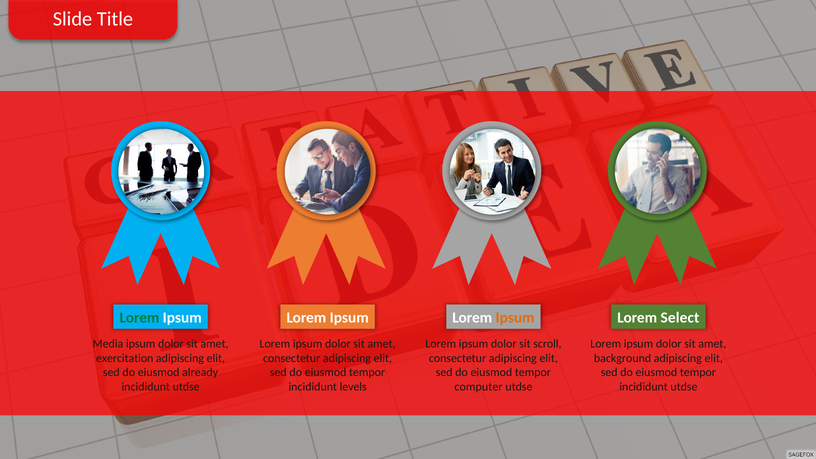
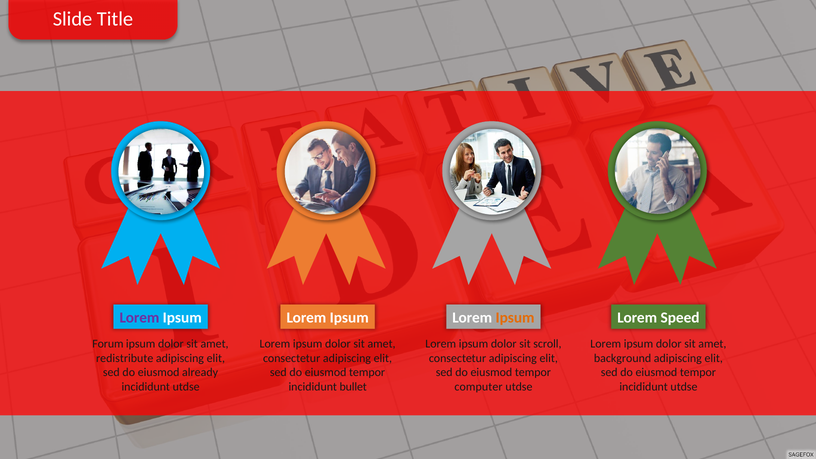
Lorem at (139, 318) colour: green -> purple
Select: Select -> Speed
Media: Media -> Forum
exercitation: exercitation -> redistribute
levels: levels -> bullet
